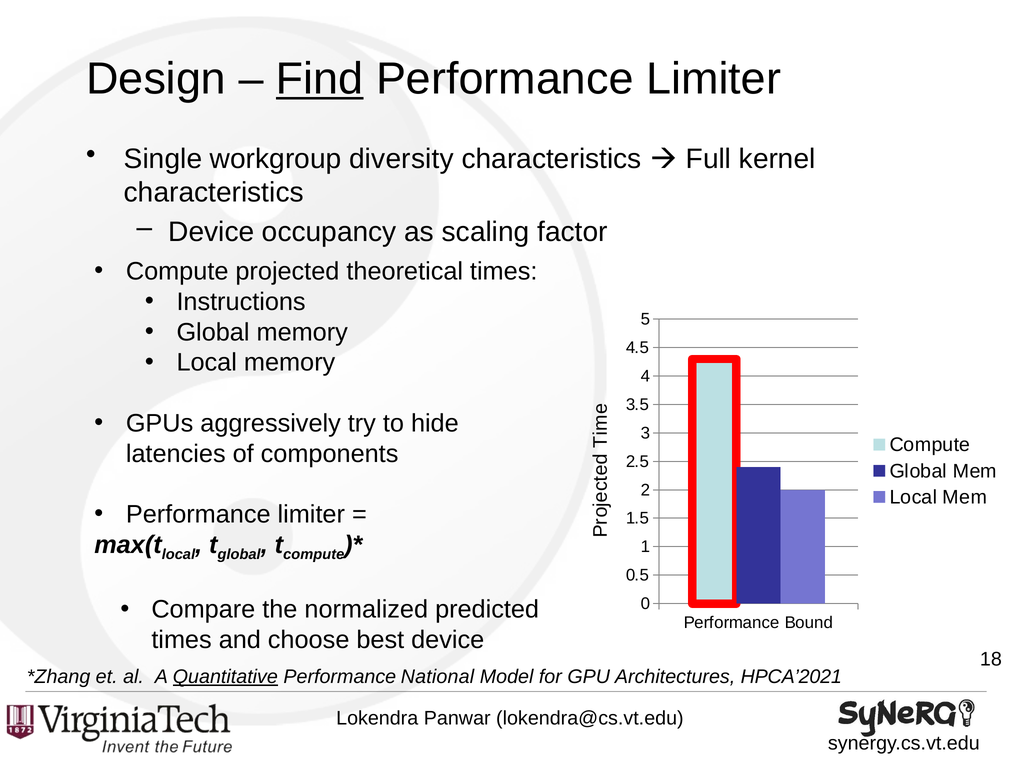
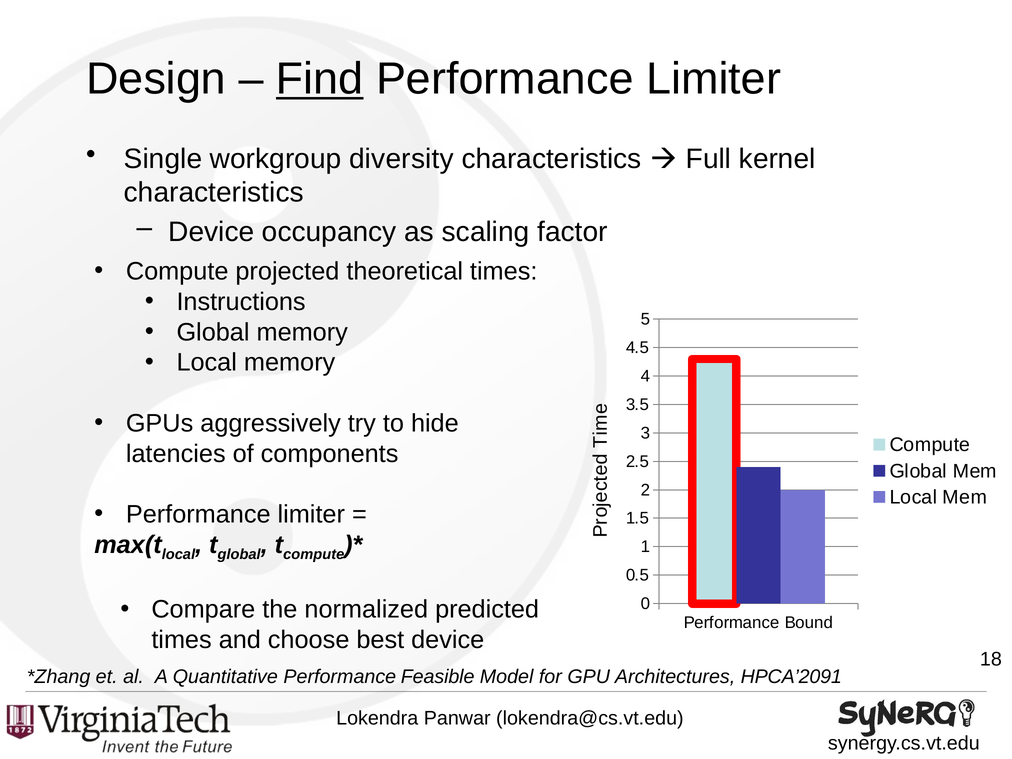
Quantitative underline: present -> none
National: National -> Feasible
HPCA’2021: HPCA’2021 -> HPCA’2091
